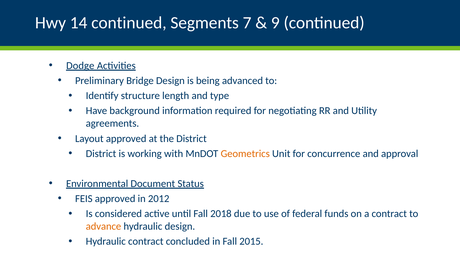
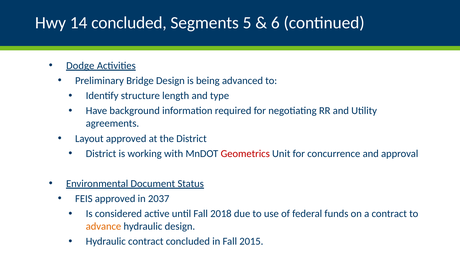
14 continued: continued -> concluded
7: 7 -> 5
9: 9 -> 6
Geometrics colour: orange -> red
2012: 2012 -> 2037
